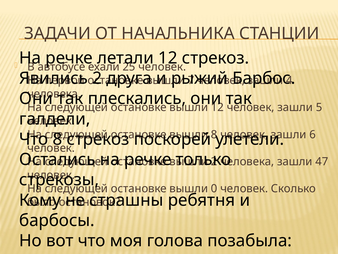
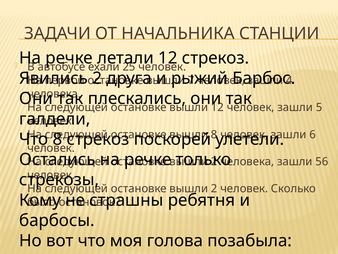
47: 47 -> 56
0 at (214, 188): 0 -> 2
